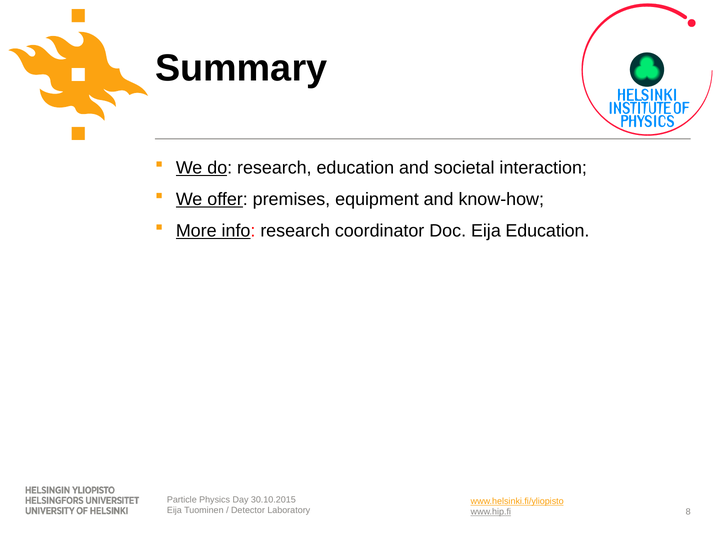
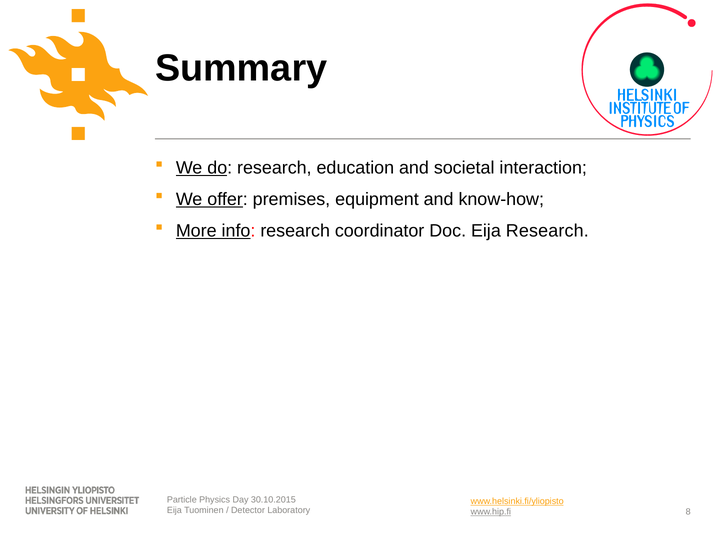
Eija Education: Education -> Research
